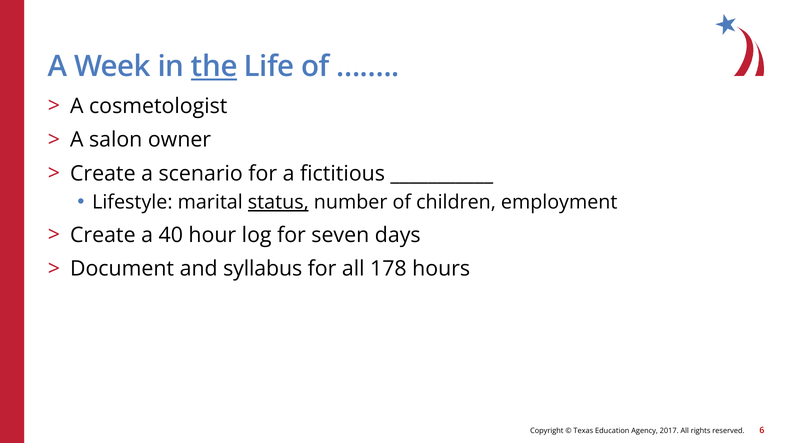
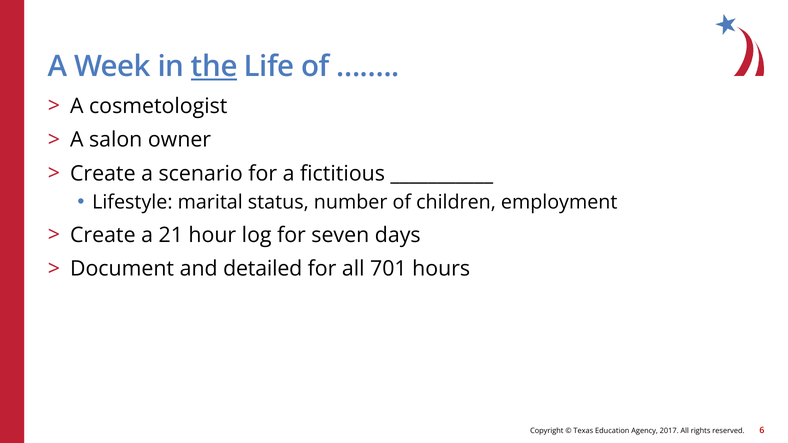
status underline: present -> none
40: 40 -> 21
syllabus: syllabus -> detailed
178: 178 -> 701
